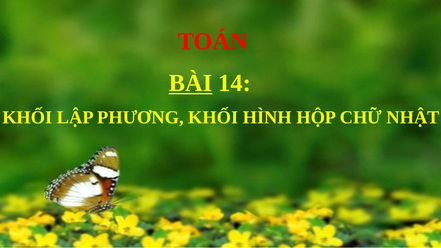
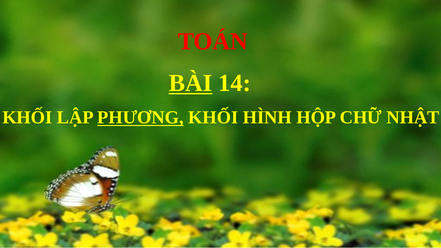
PHƯƠNG underline: none -> present
